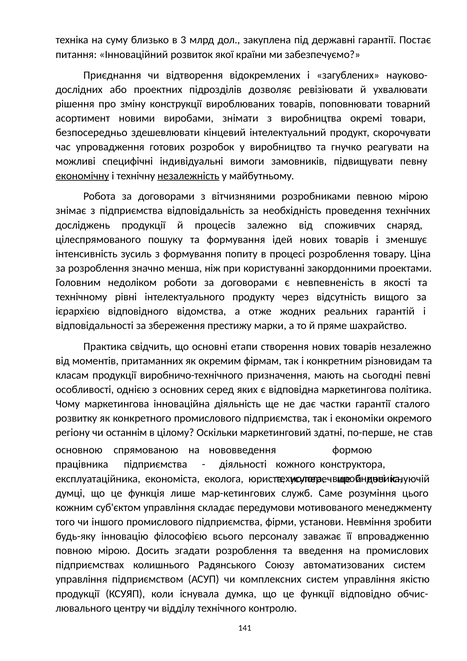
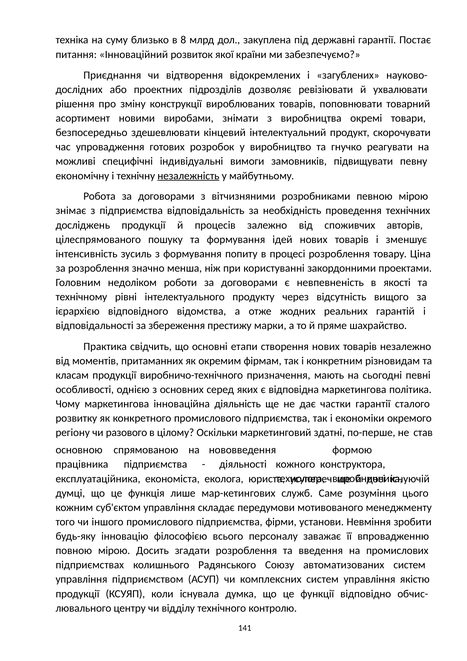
3: 3 -> 8
економічну underline: present -> none
снаряд: снаряд -> авторів
останнім: останнім -> разового
